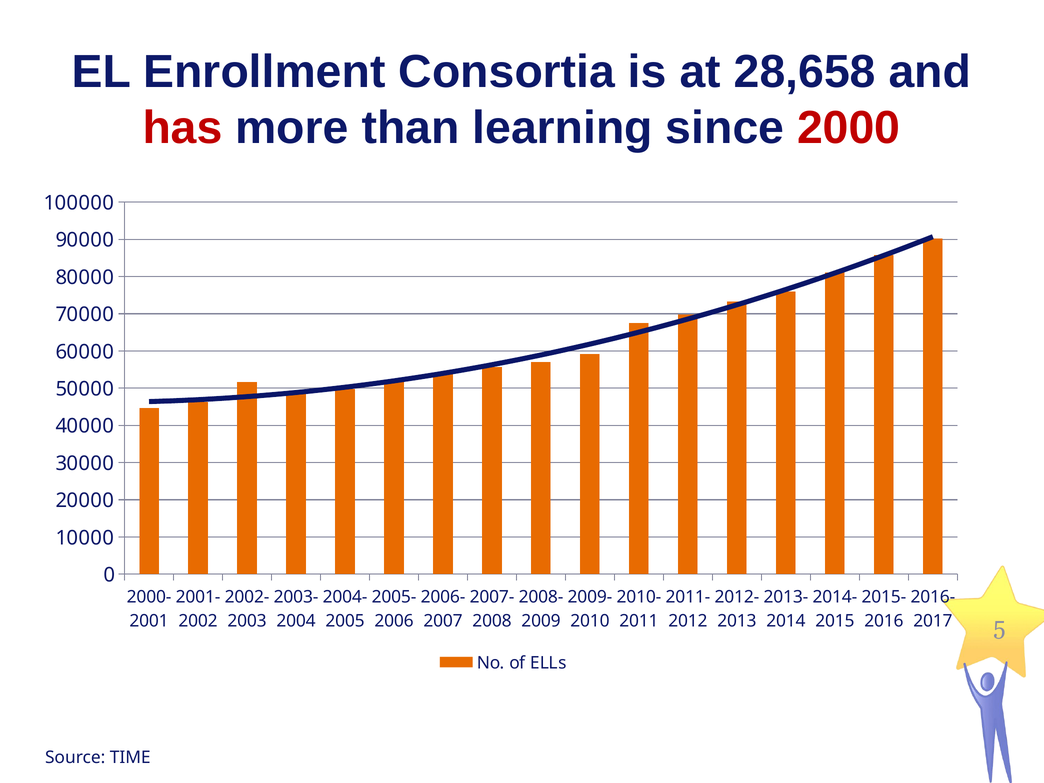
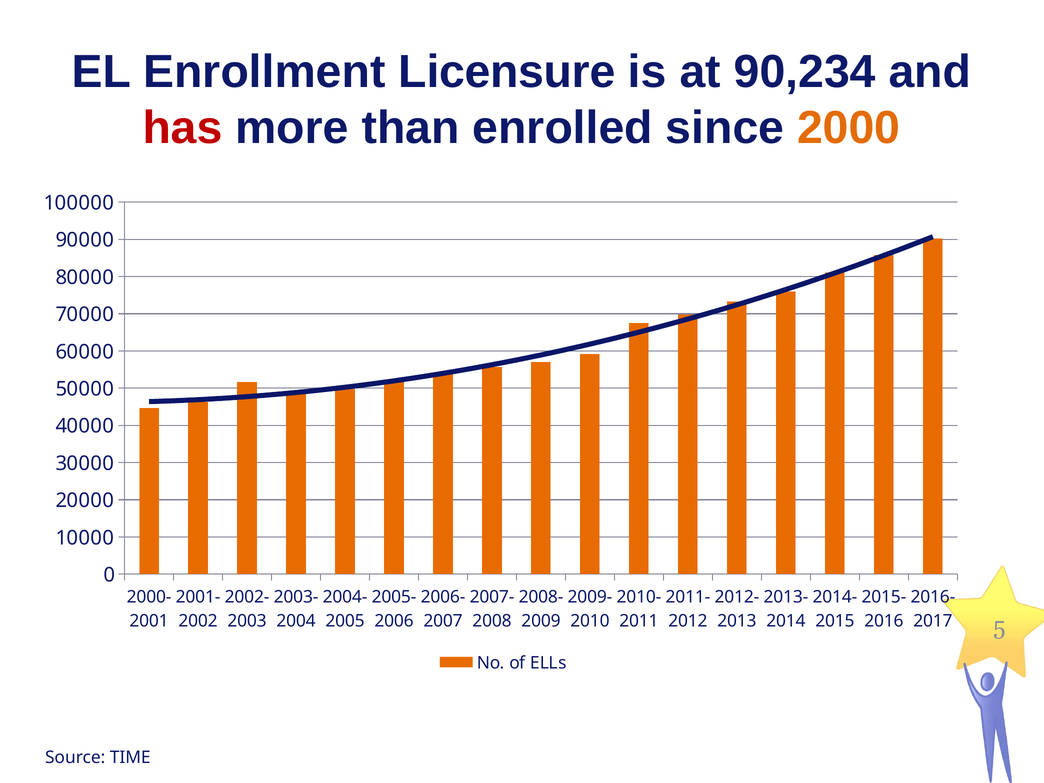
Consortia: Consortia -> Licensure
28,658: 28,658 -> 90,234
learning: learning -> enrolled
2000 colour: red -> orange
